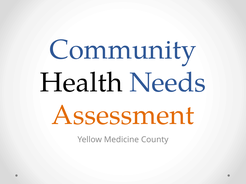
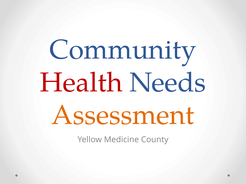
Health colour: black -> red
